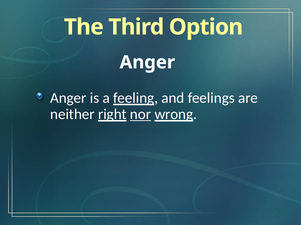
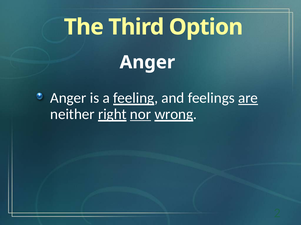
are underline: none -> present
